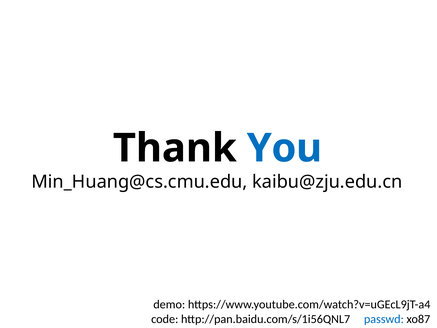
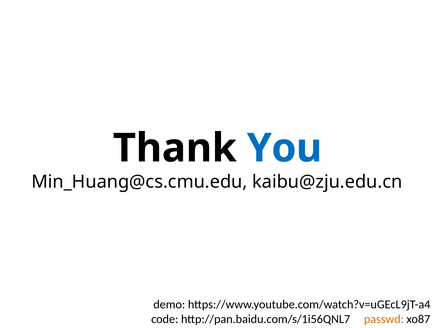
passwd colour: blue -> orange
